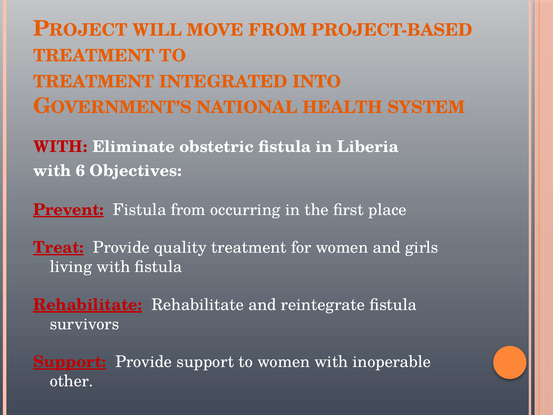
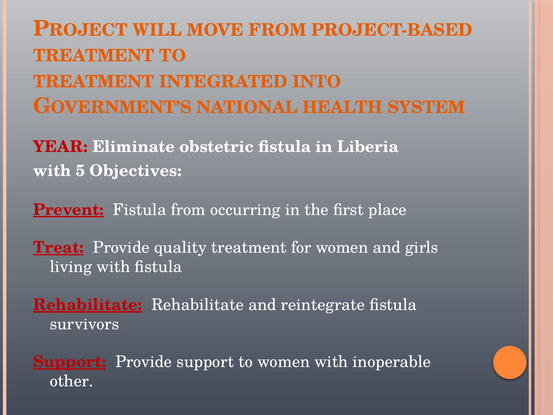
WITH at (60, 147): WITH -> YEAR
6: 6 -> 5
